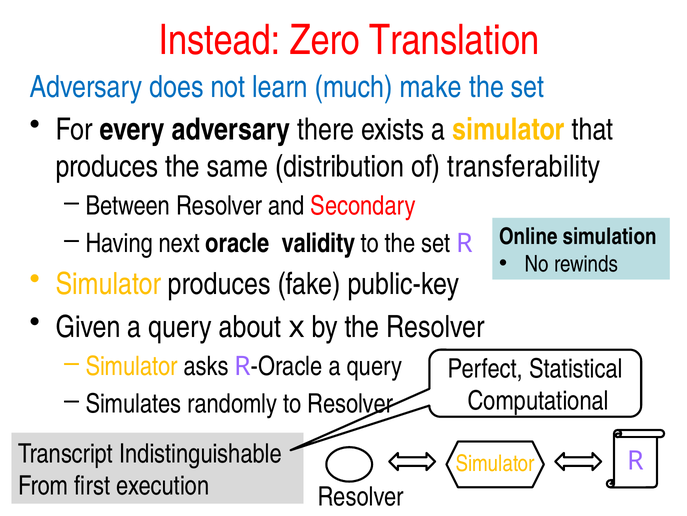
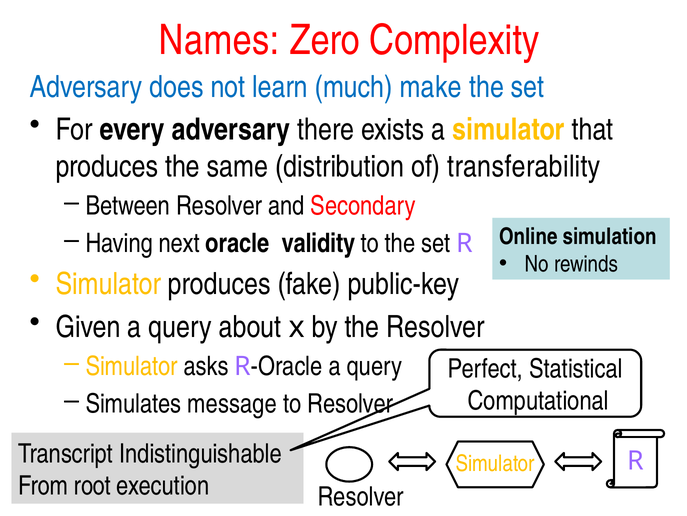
Instead: Instead -> Names
Translation: Translation -> Complexity
randomly: randomly -> message
first: first -> root
